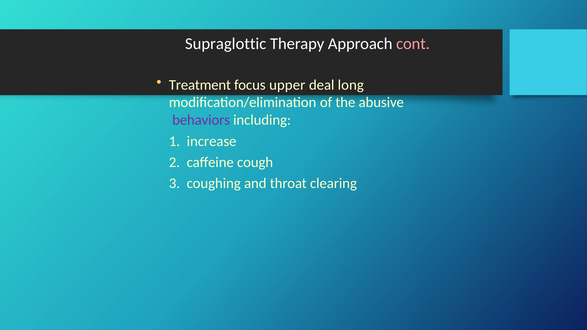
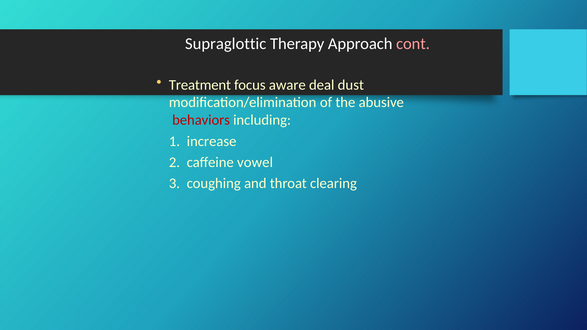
upper: upper -> aware
long: long -> dust
behaviors colour: purple -> red
cough: cough -> vowel
